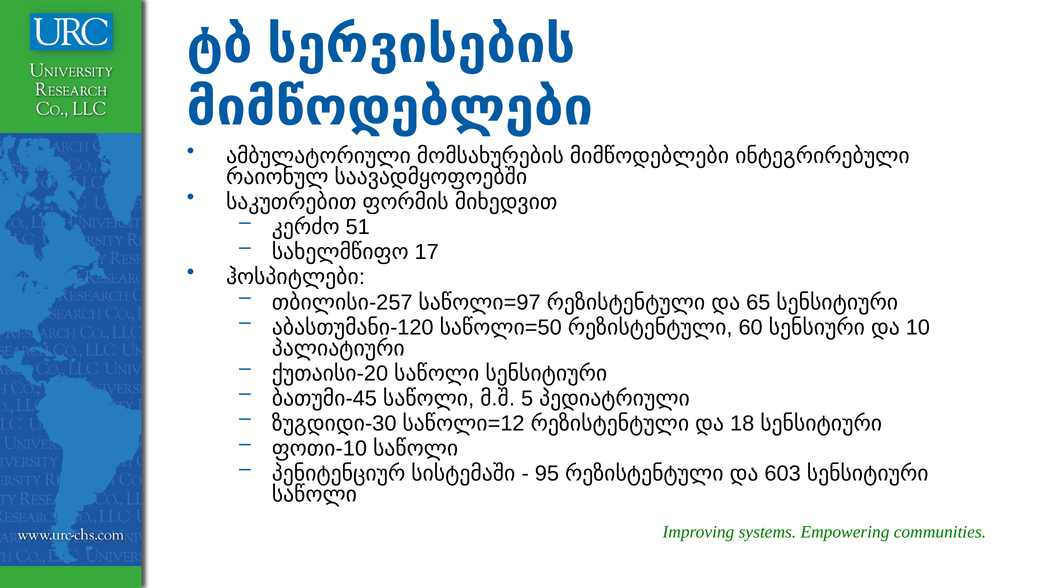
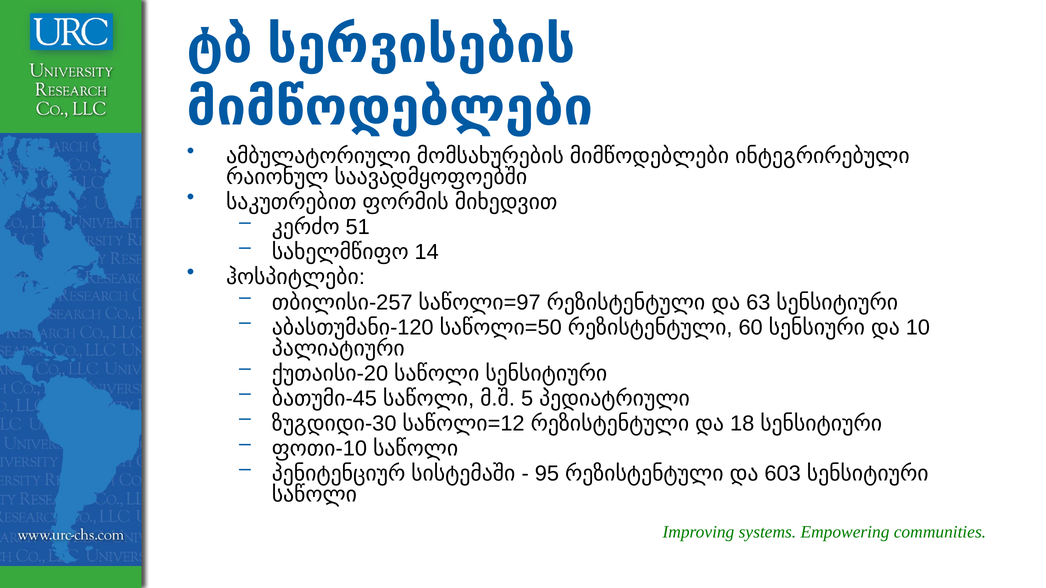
17: 17 -> 14
65: 65 -> 63
